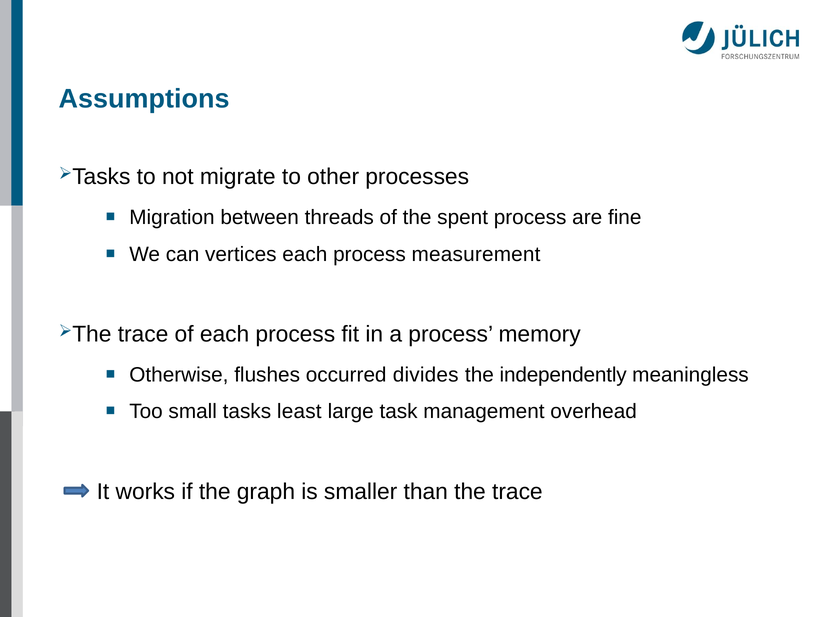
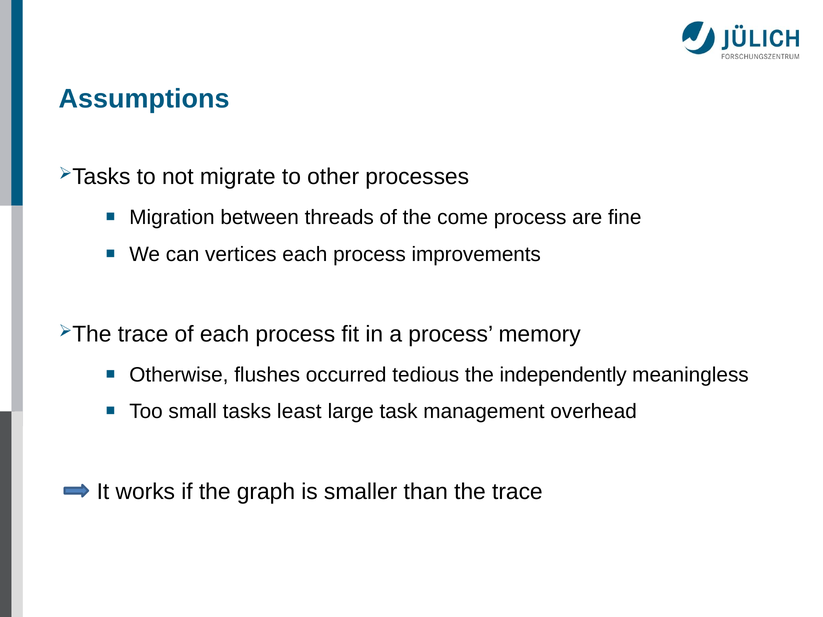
spent: spent -> come
measurement: measurement -> improvements
divides: divides -> tedious
